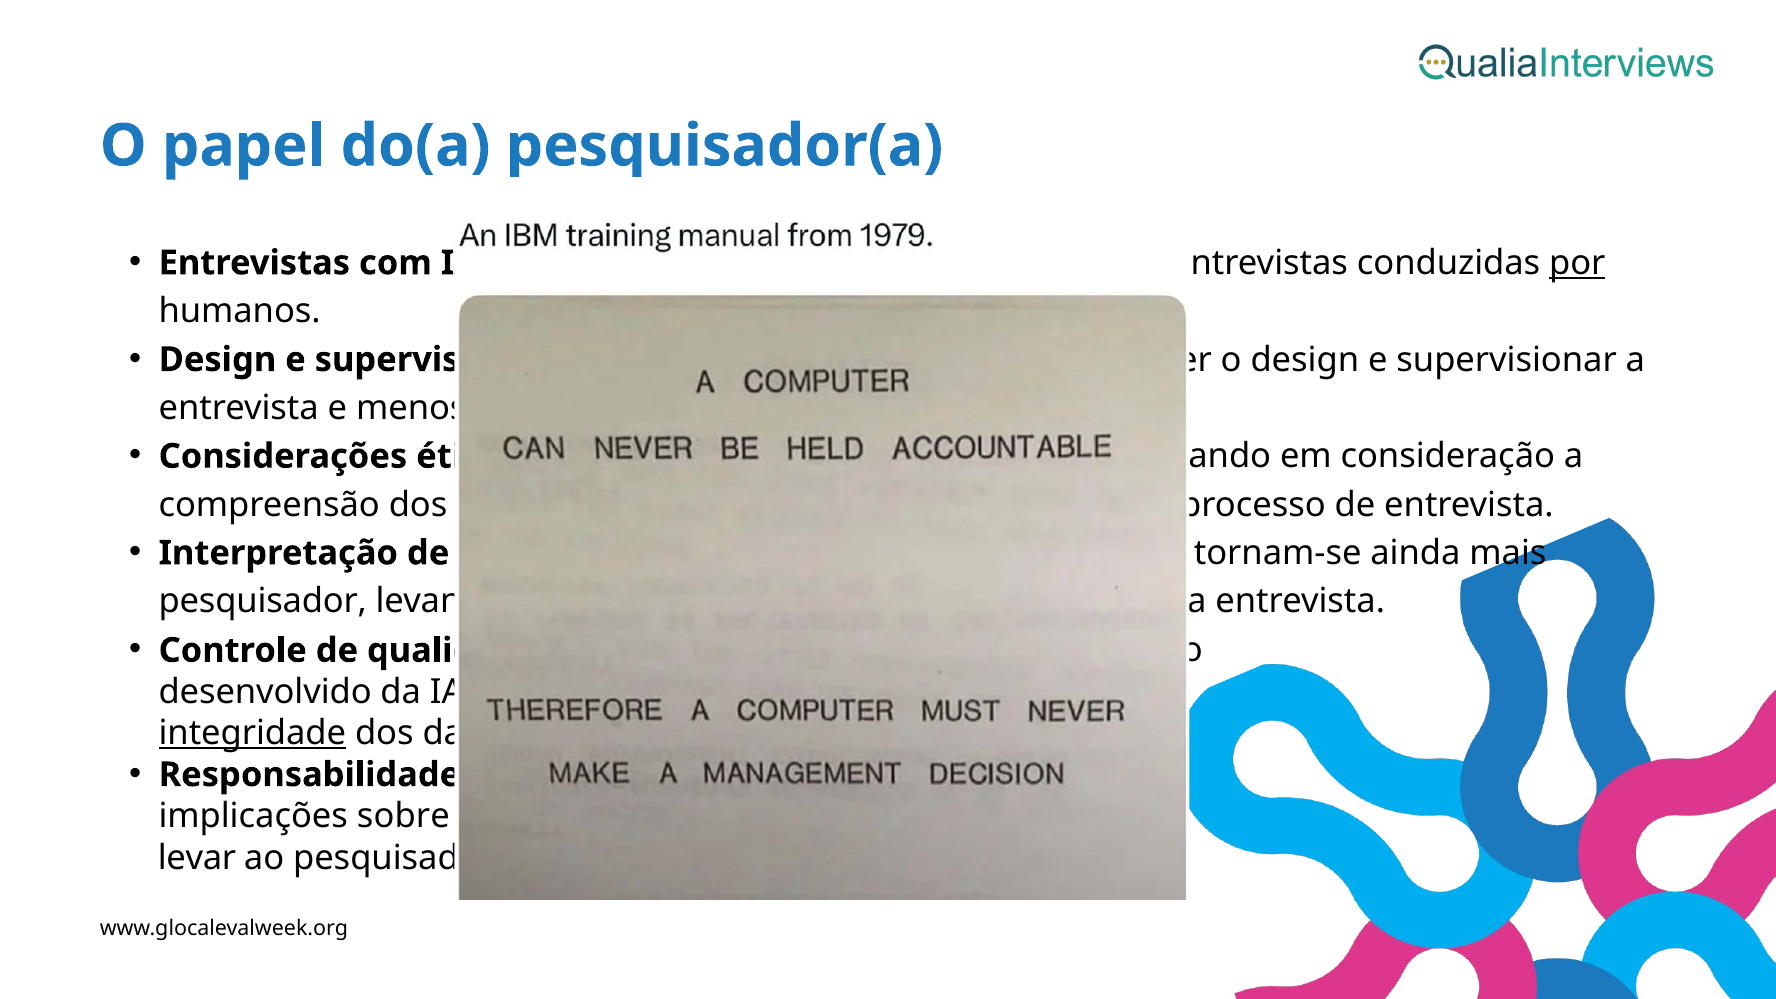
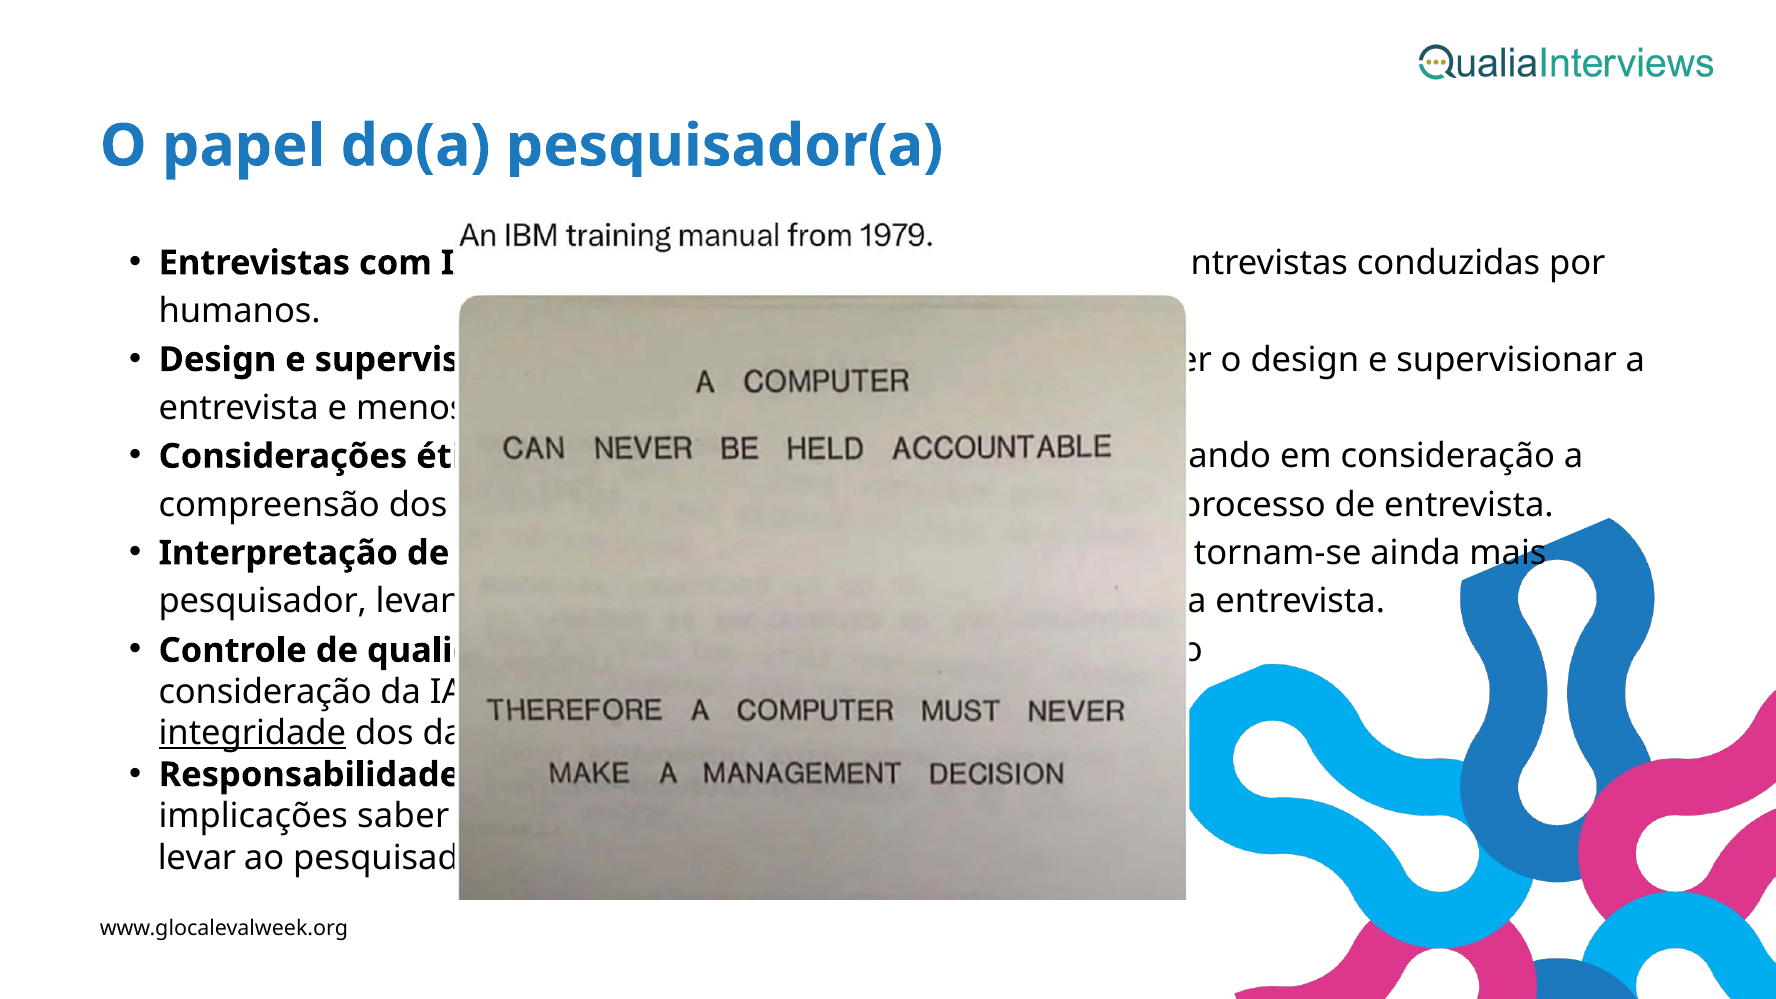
por underline: present -> none
desenvolvido at (265, 692): desenvolvido -> consideração
implicações sobre: sobre -> saber
